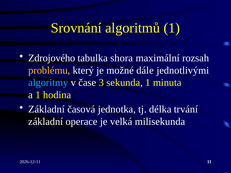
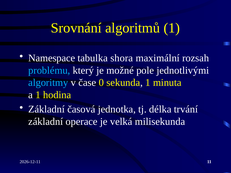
Zdrojového: Zdrojového -> Namespace
problému colour: yellow -> light blue
dále: dále -> pole
3: 3 -> 0
